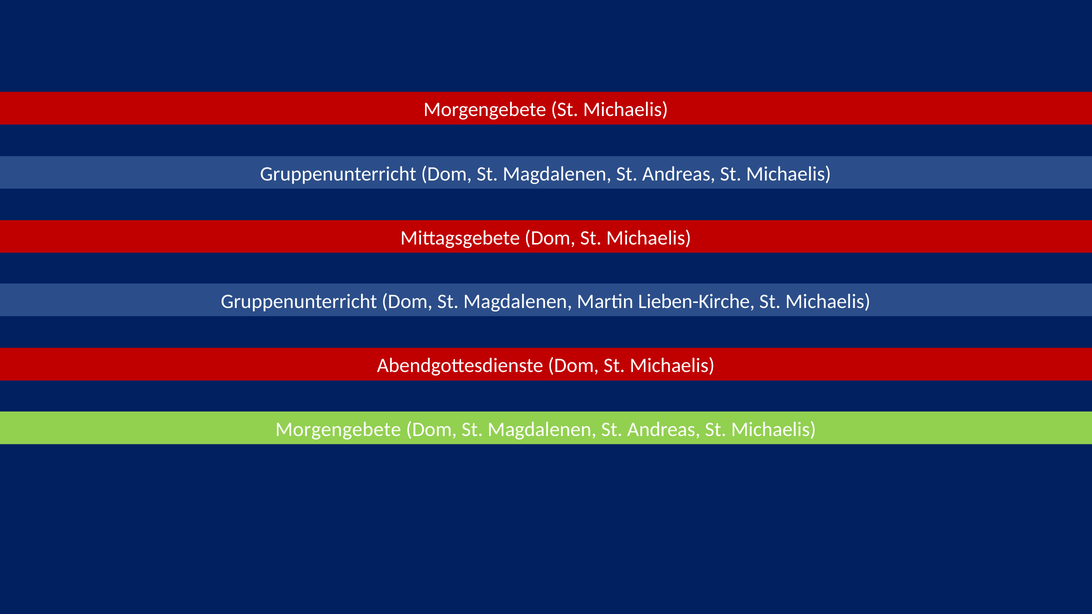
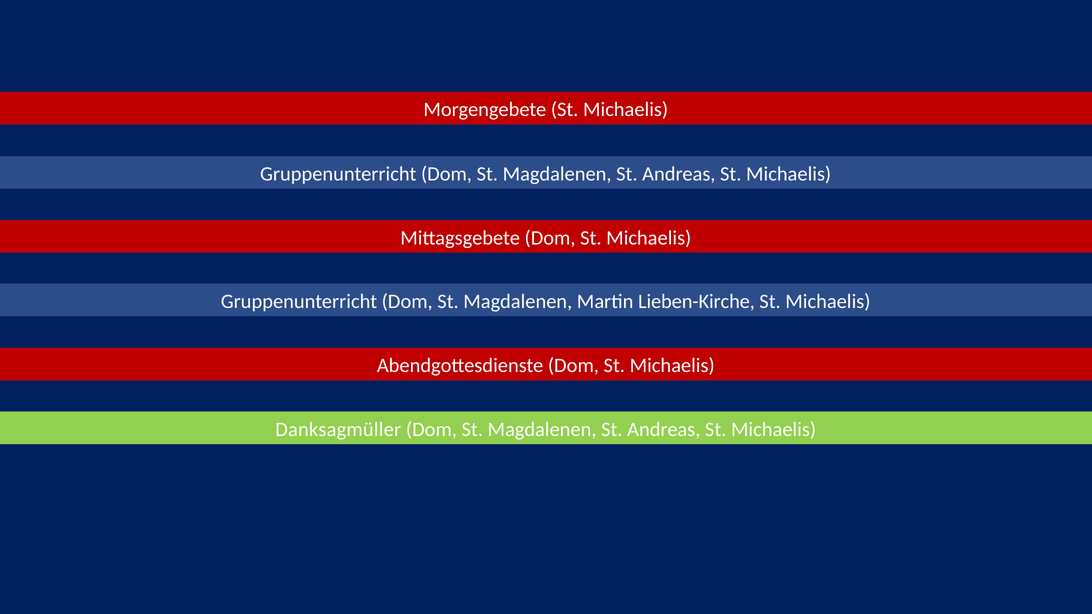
Morgengebete at (338, 429): Morgengebete -> Danksagmüller
